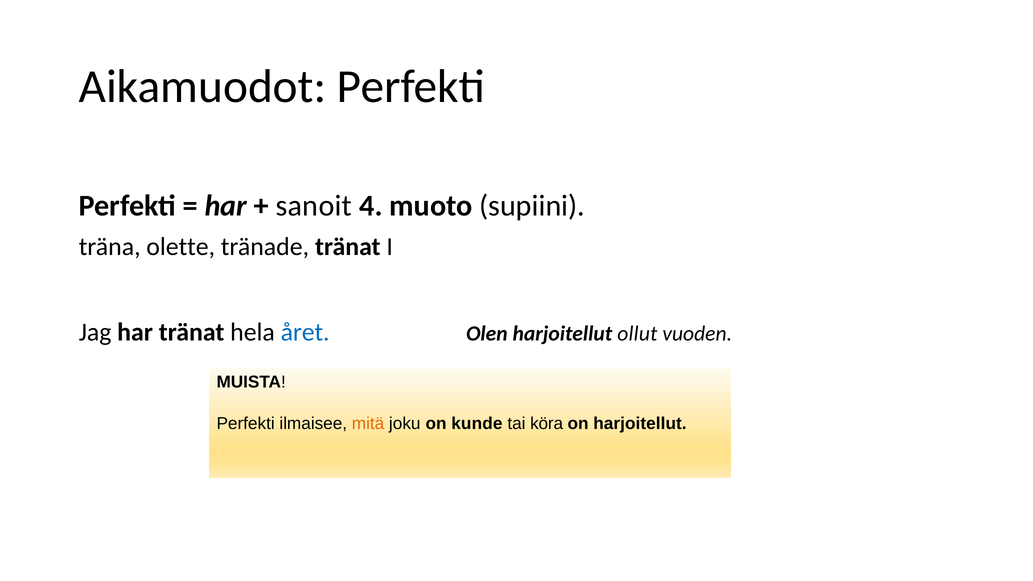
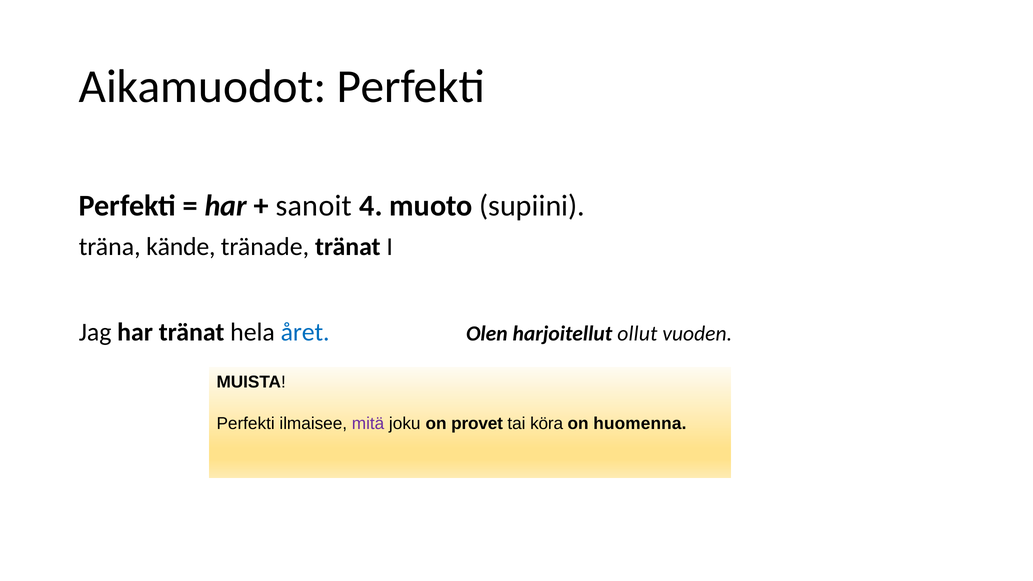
olette: olette -> kände
mitä colour: orange -> purple
kunde: kunde -> provet
on harjoitellut: harjoitellut -> huomenna
